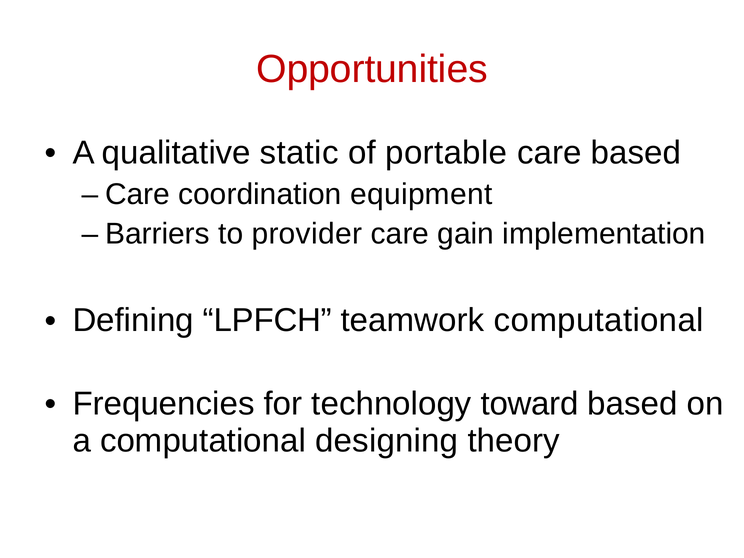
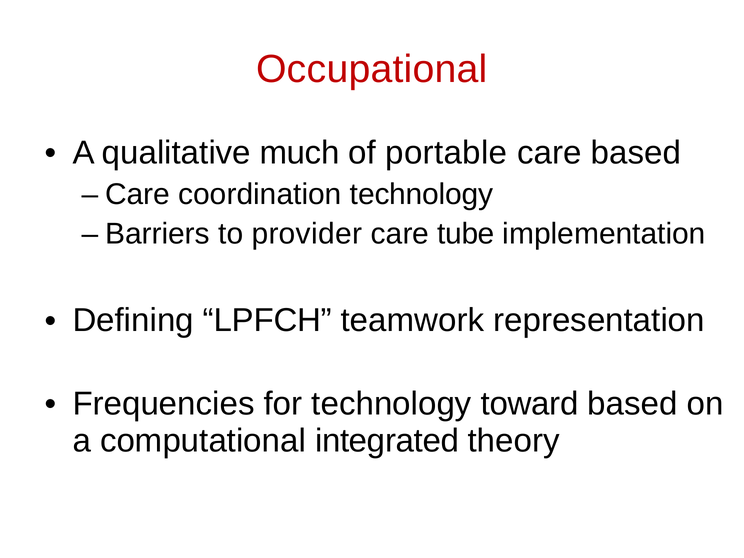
Opportunities: Opportunities -> Occupational
static: static -> much
coordination equipment: equipment -> technology
gain: gain -> tube
teamwork computational: computational -> representation
designing: designing -> integrated
